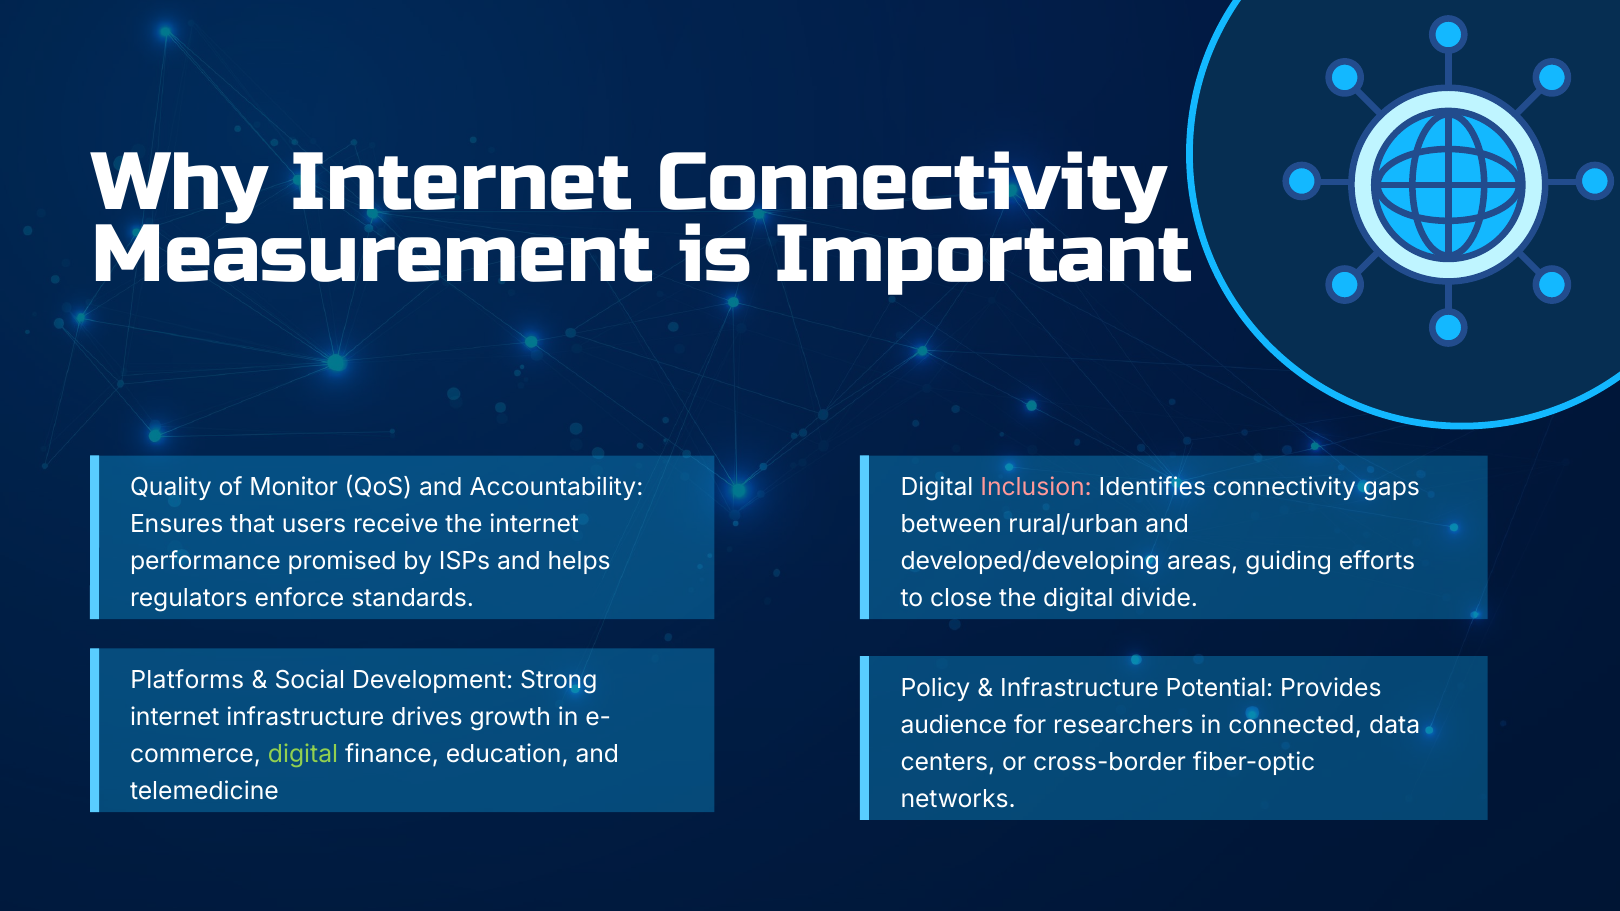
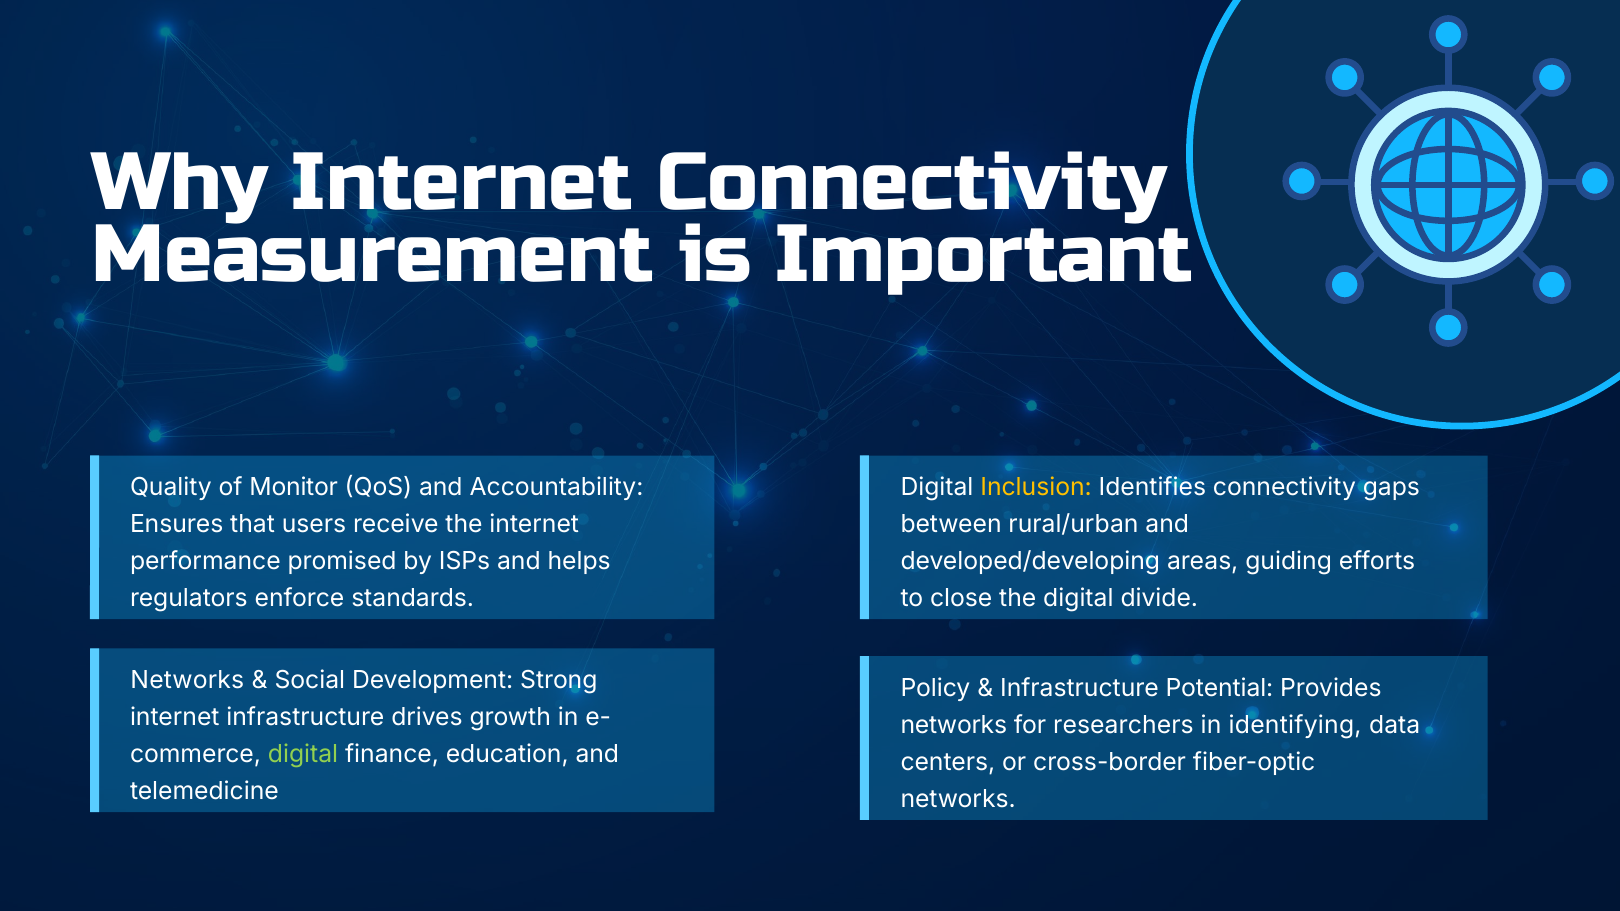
Inclusion colour: pink -> yellow
Platforms at (187, 680): Platforms -> Networks
audience at (954, 725): audience -> networks
connected: connected -> identifying
